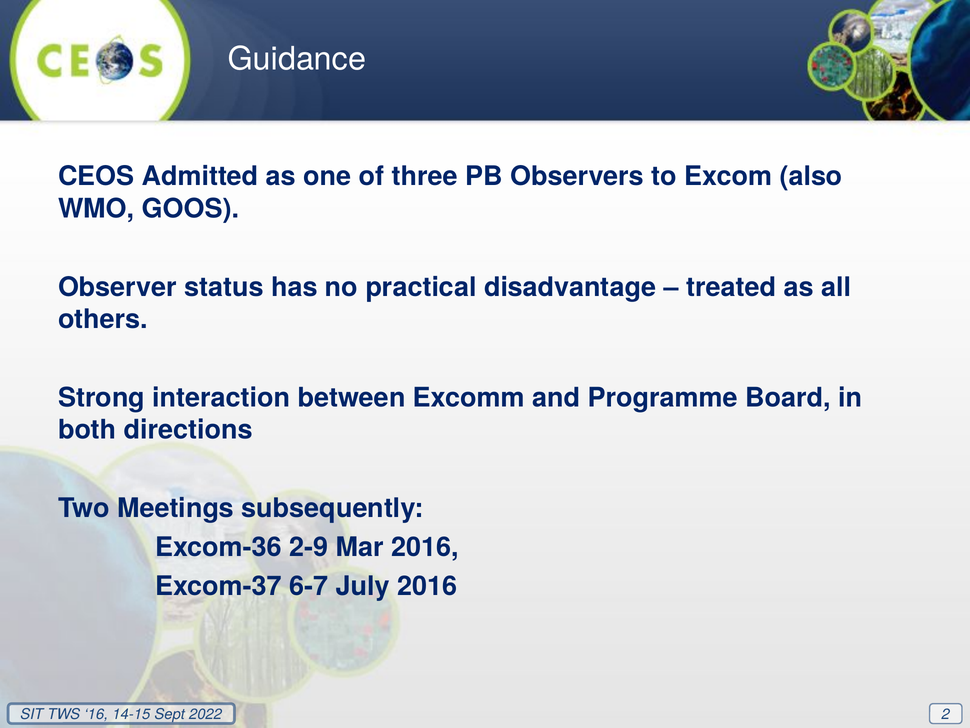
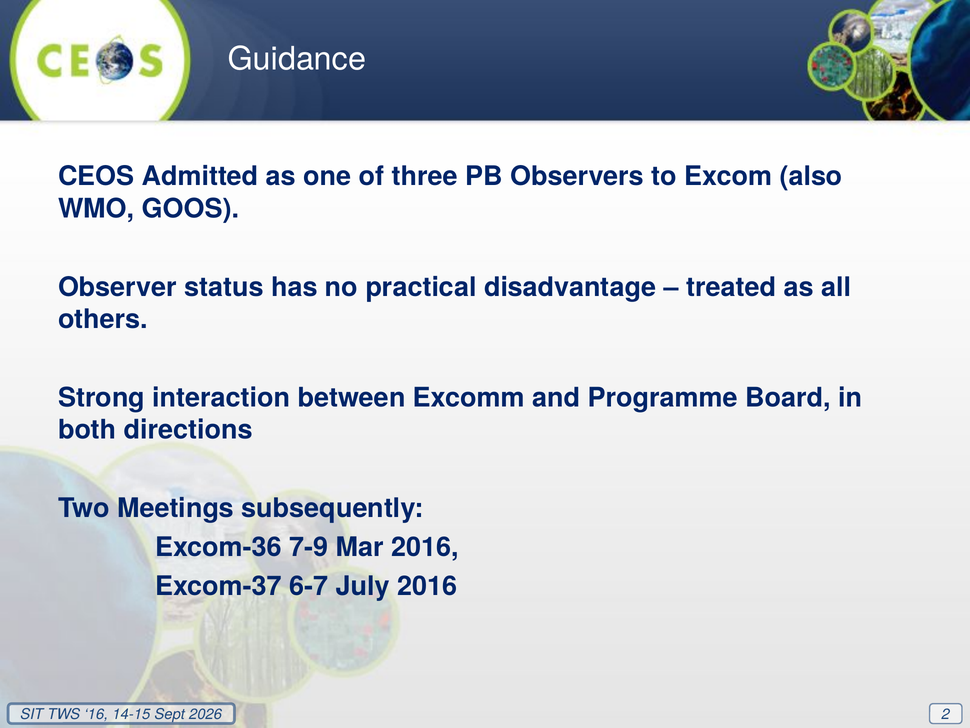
2-9: 2-9 -> 7-9
2022: 2022 -> 2026
